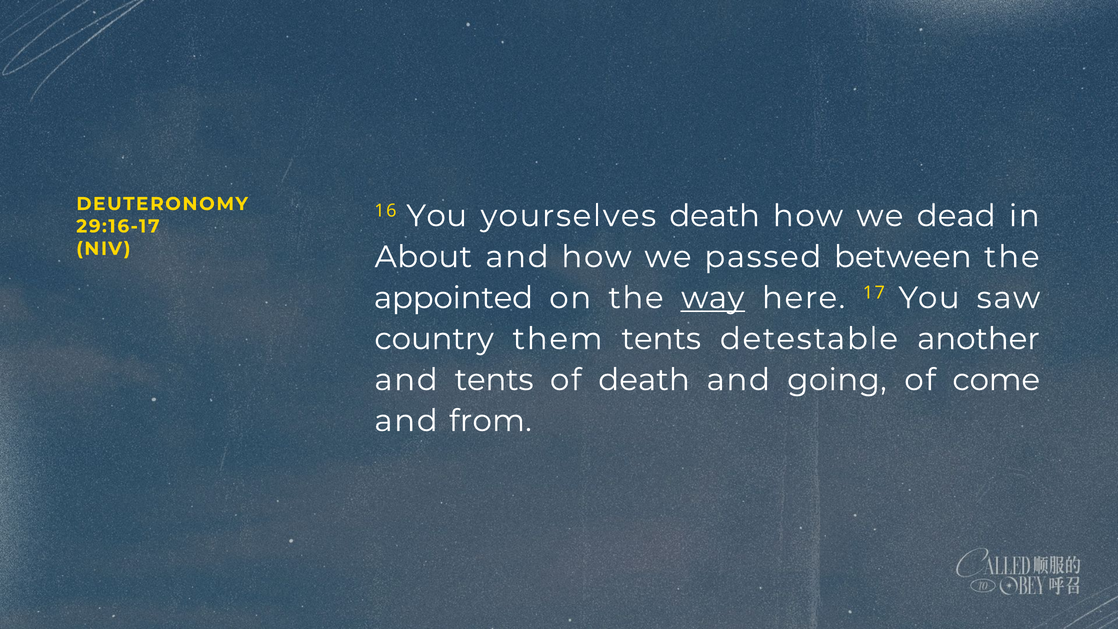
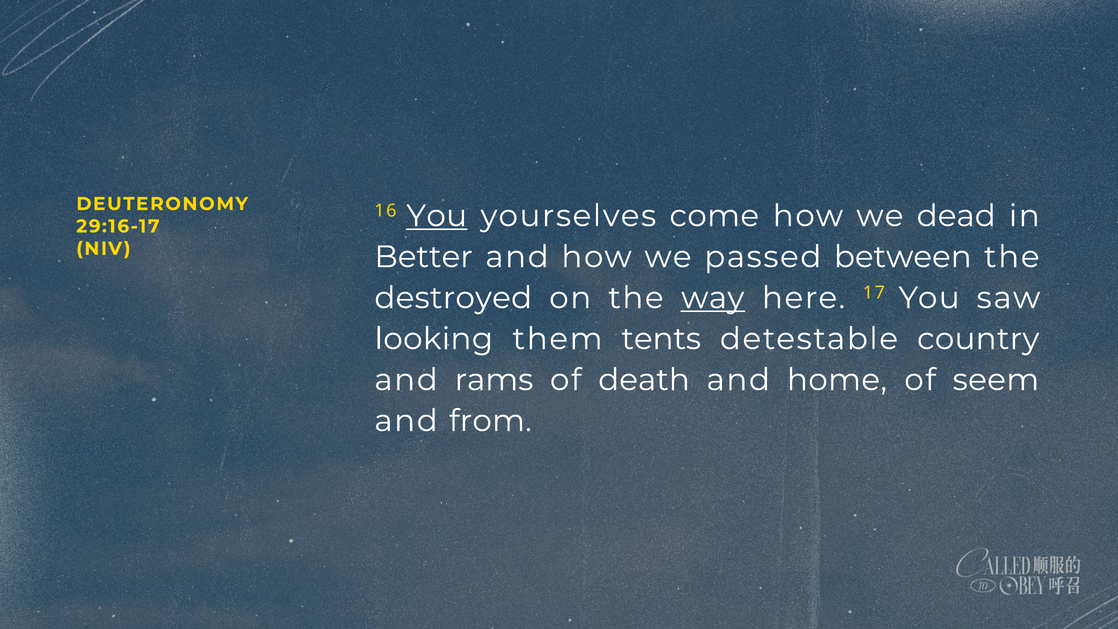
You at (437, 216) underline: none -> present
yourselves death: death -> come
About: About -> Better
appointed: appointed -> destroyed
country: country -> looking
another: another -> country
and tents: tents -> rams
going: going -> home
come: come -> seem
